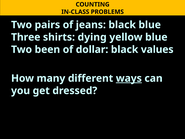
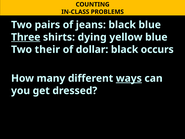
Three underline: none -> present
been: been -> their
values: values -> occurs
